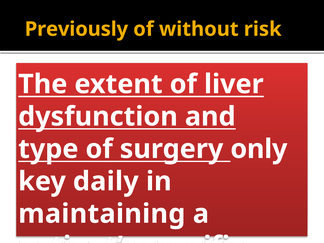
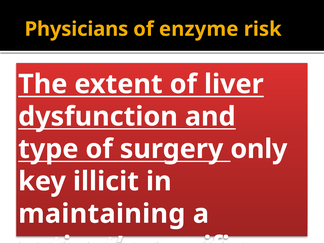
Previously: Previously -> Physicians
without: without -> enzyme
daily: daily -> illicit
